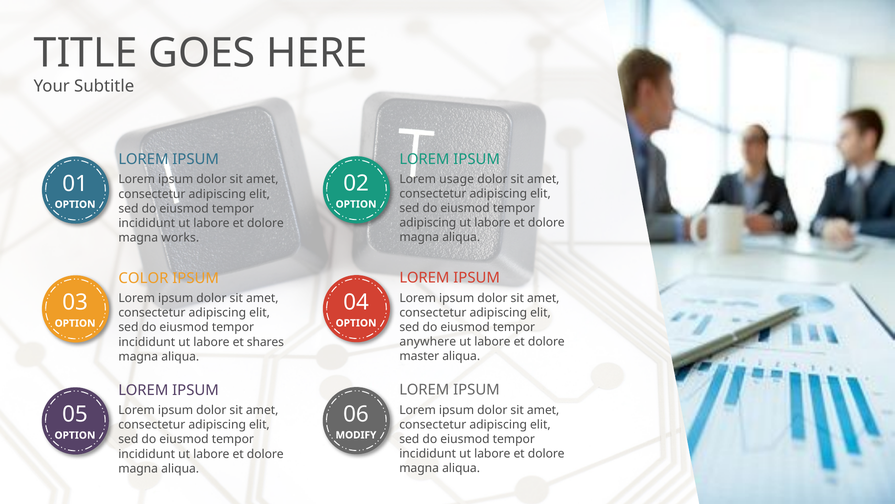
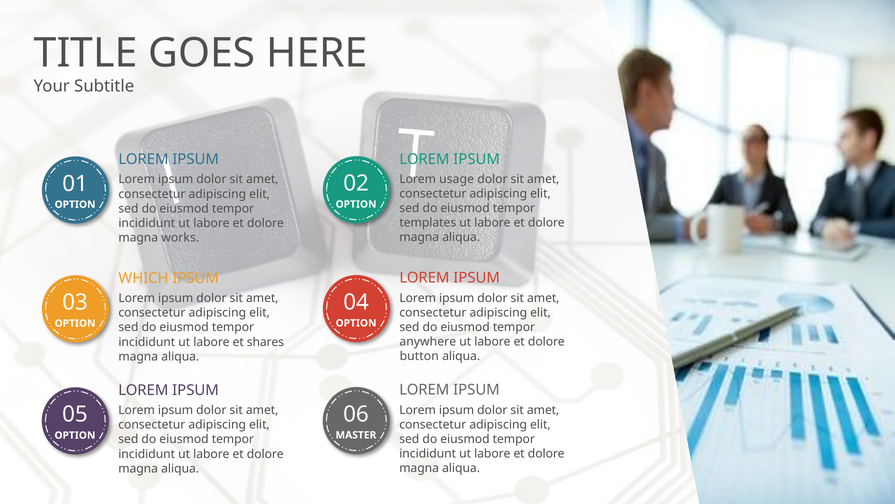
adipiscing at (428, 223): adipiscing -> templates
COLOR: COLOR -> WHICH
master: master -> button
MODIFY: MODIFY -> MASTER
